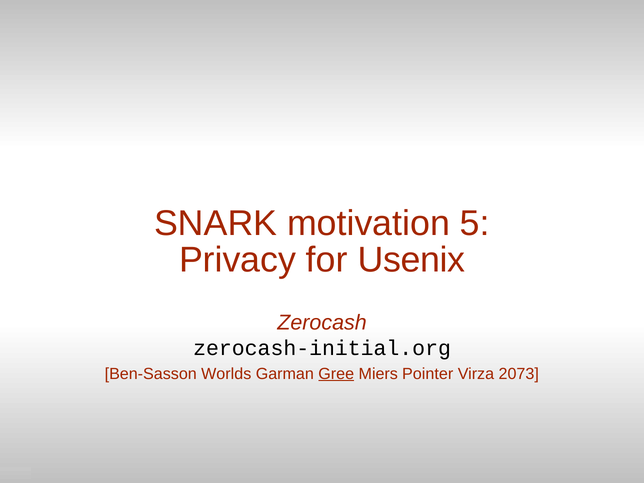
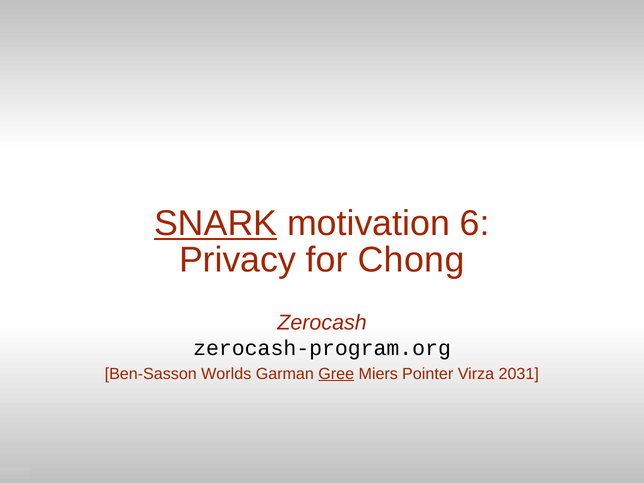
SNARK underline: none -> present
5: 5 -> 6
Usenix: Usenix -> Chong
zerocash-initial.org: zerocash-initial.org -> zerocash-program.org
2073: 2073 -> 2031
